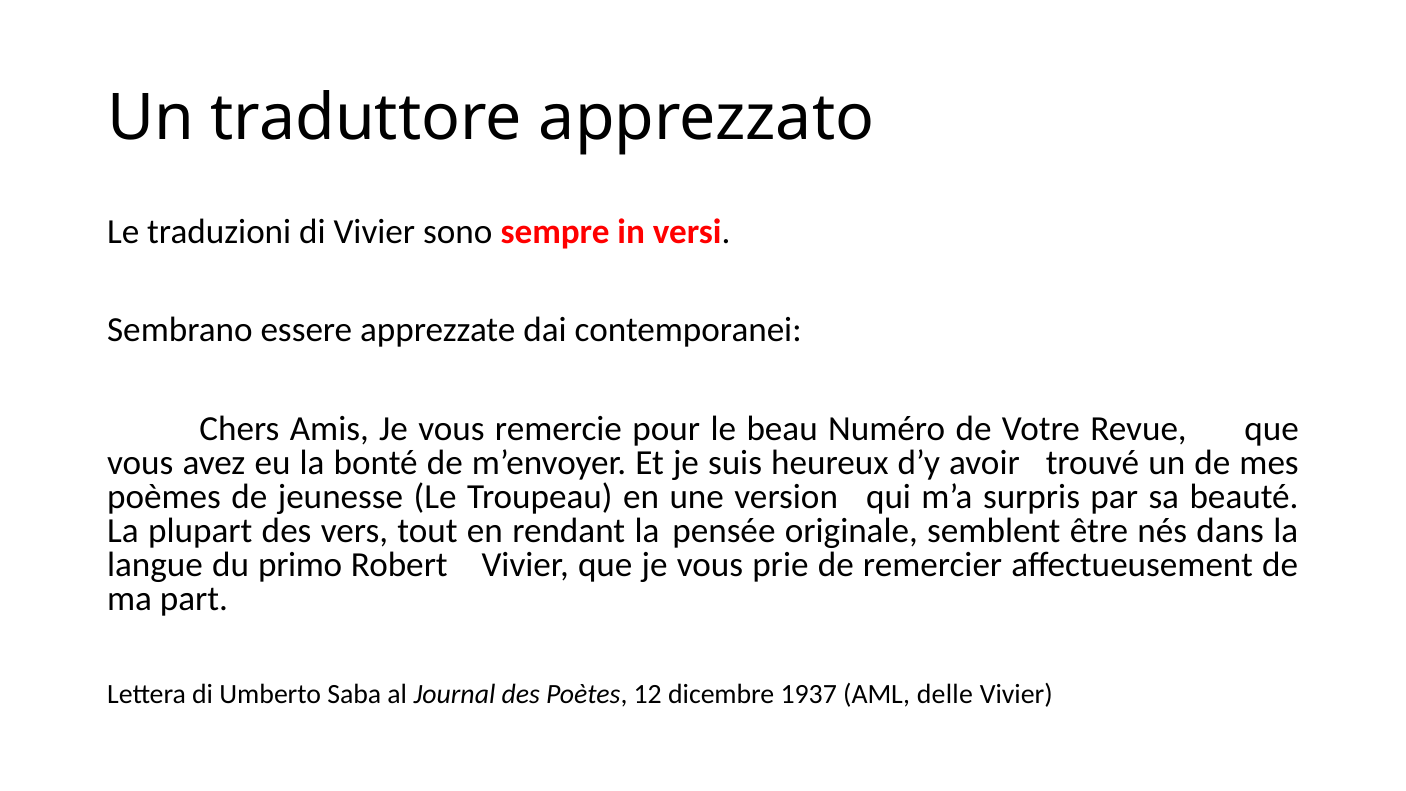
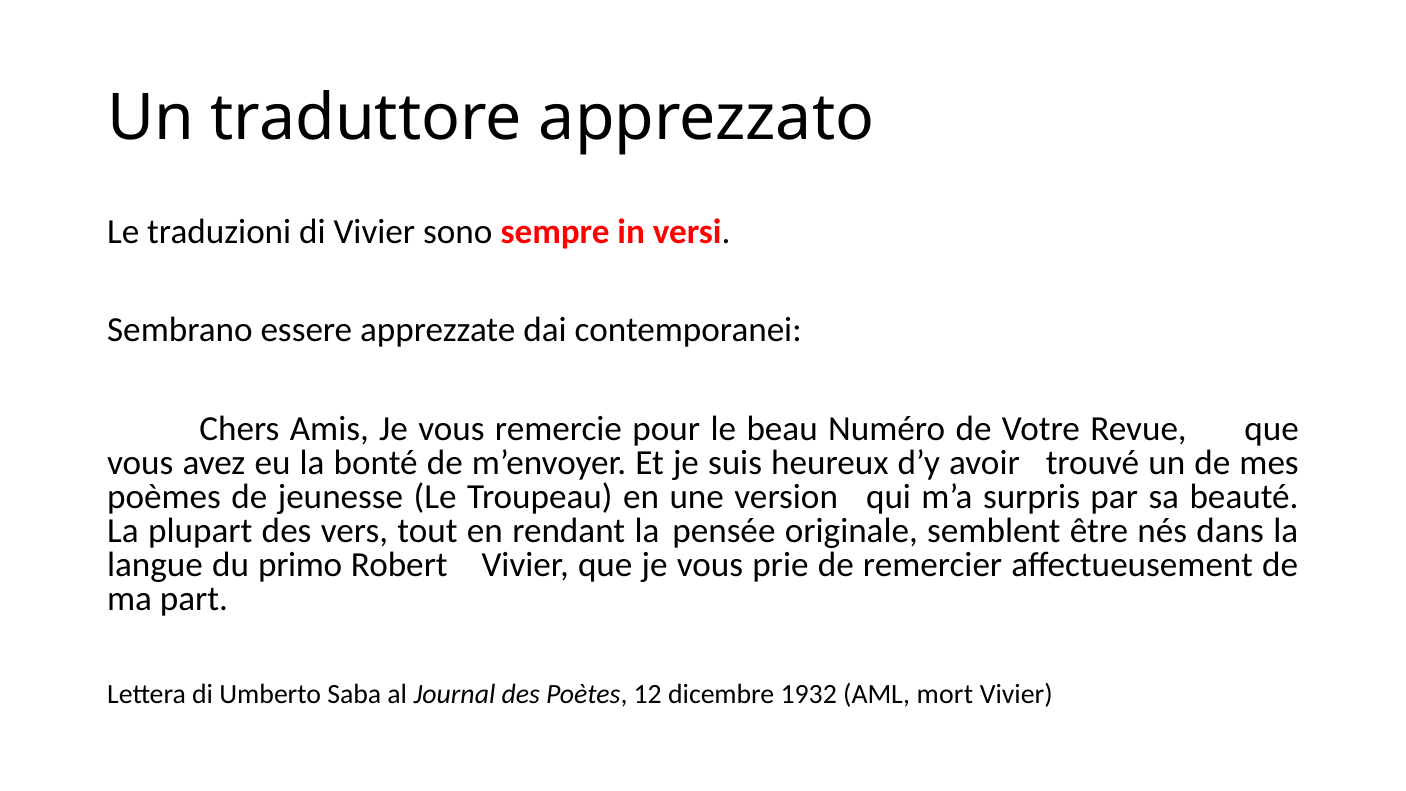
1937: 1937 -> 1932
delle: delle -> mort
